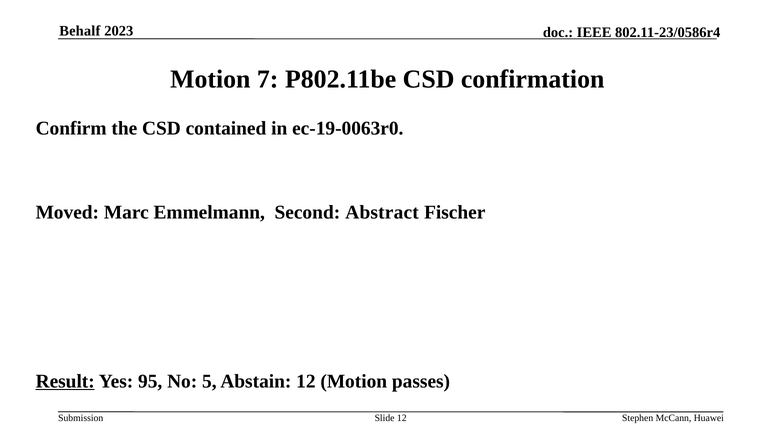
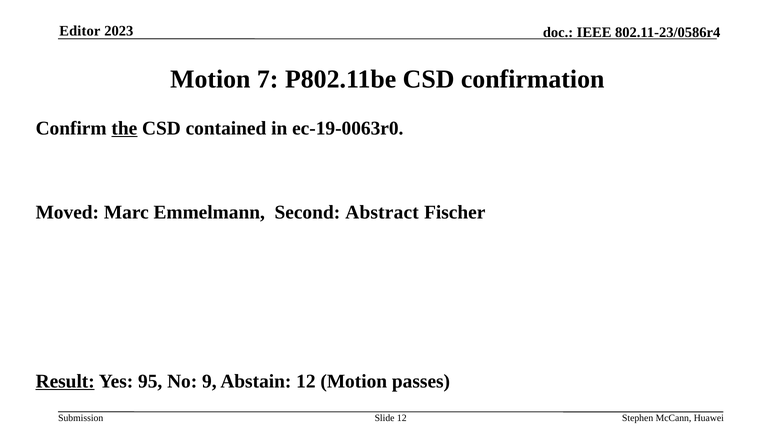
Behalf: Behalf -> Editor
the underline: none -> present
5: 5 -> 9
